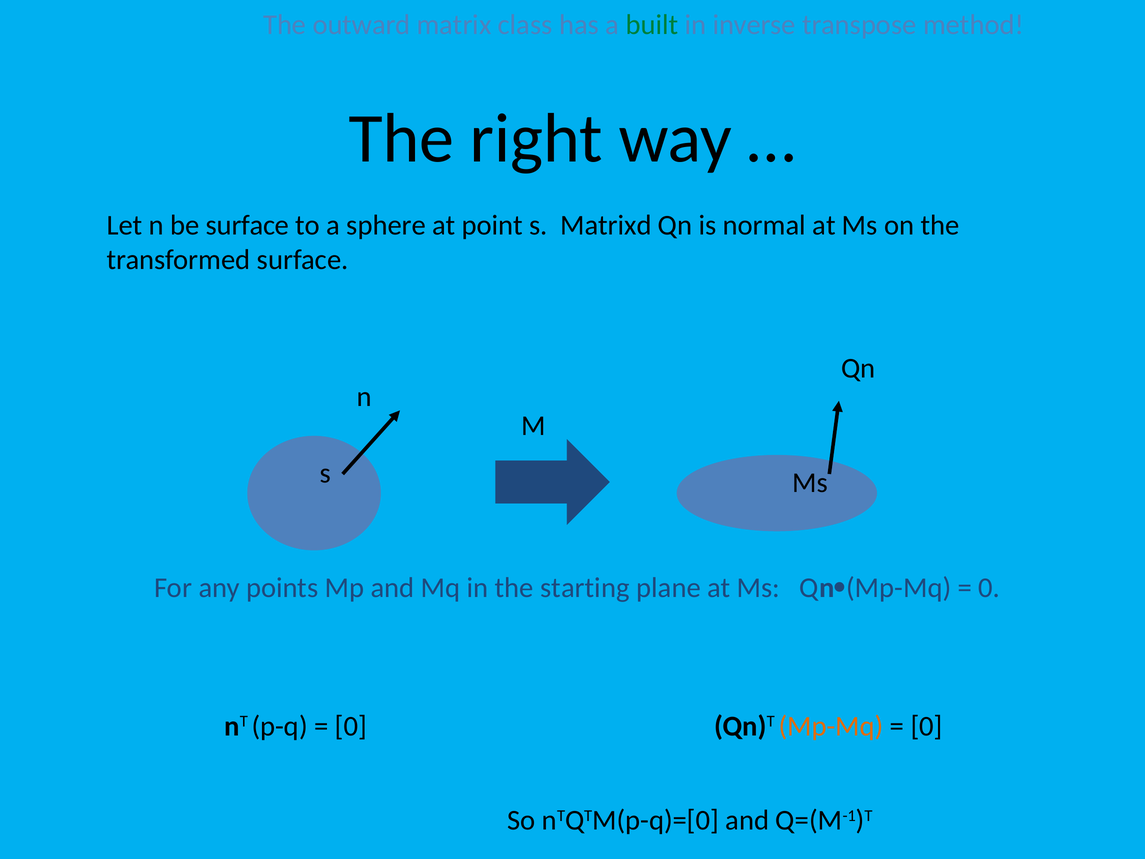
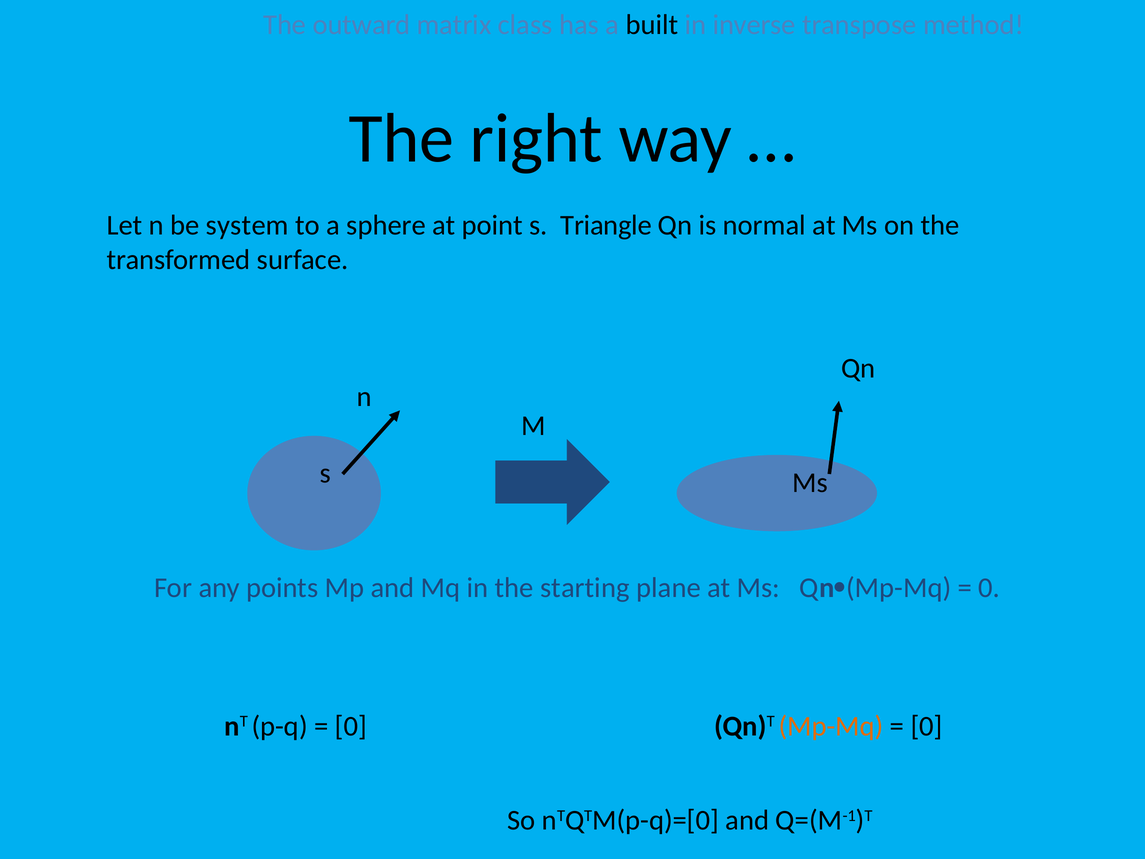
built colour: green -> black
be surface: surface -> system
Matrixd: Matrixd -> Triangle
